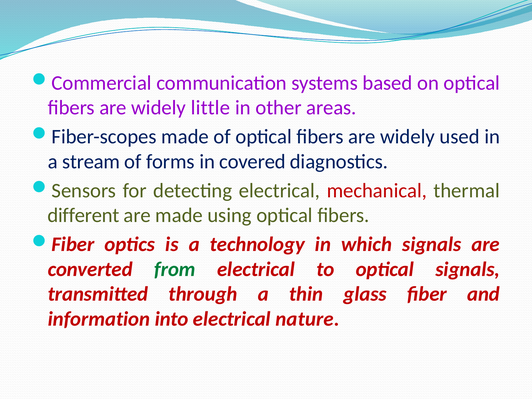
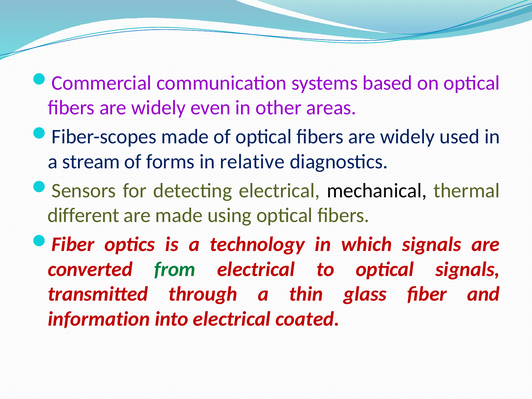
little: little -> even
covered: covered -> relative
mechanical colour: red -> black
nature: nature -> coated
